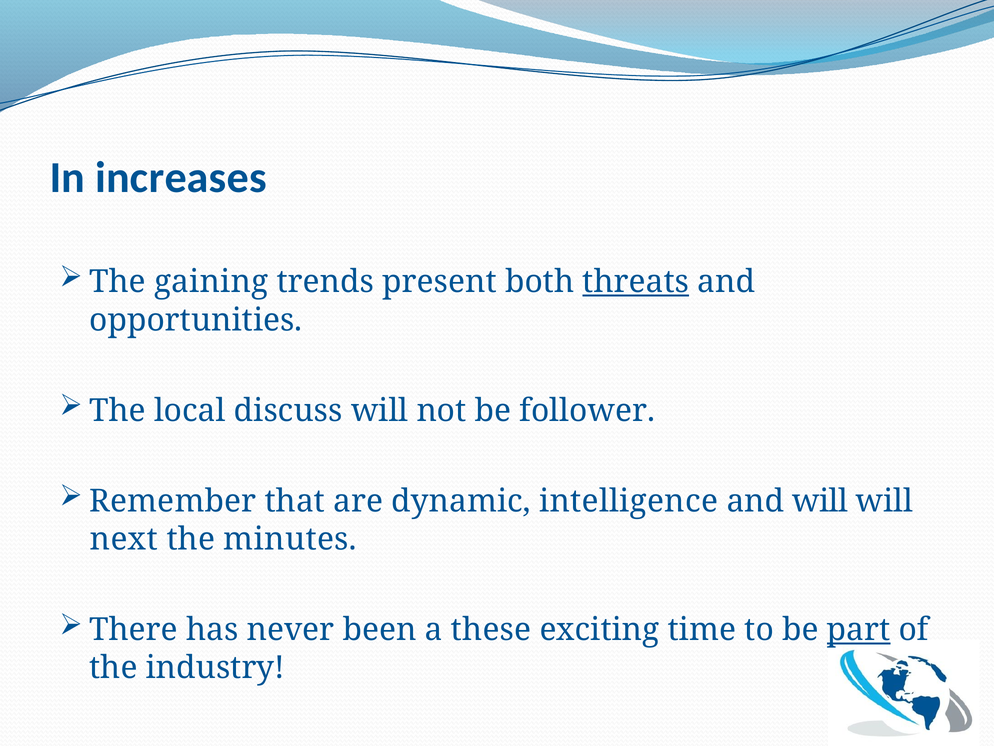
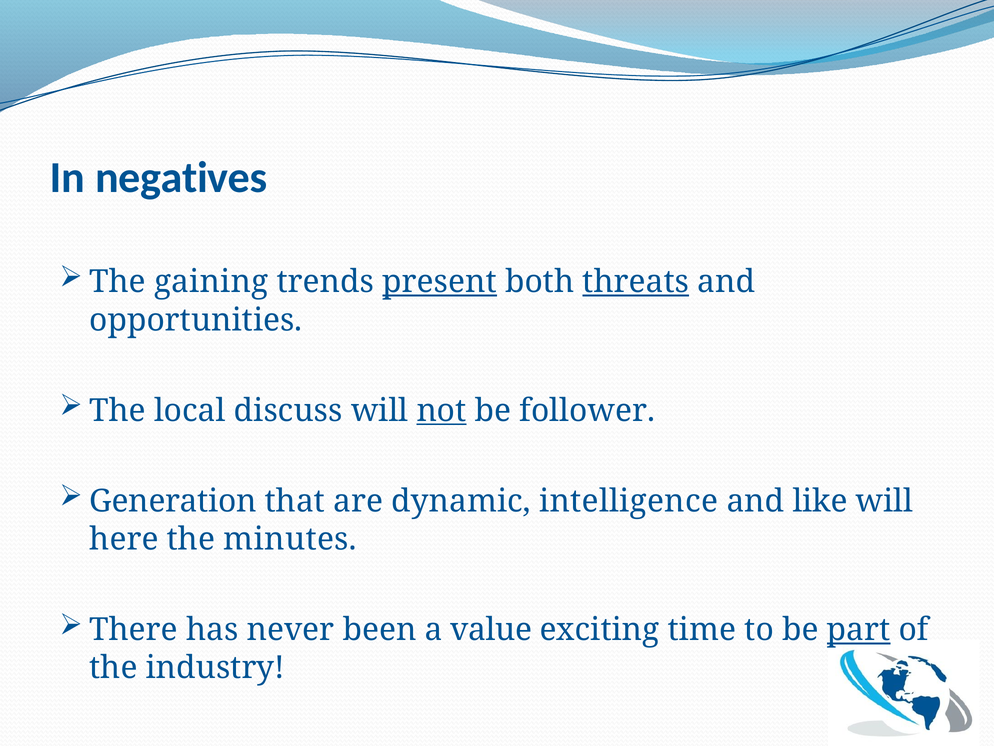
increases: increases -> negatives
present underline: none -> present
not underline: none -> present
Remember: Remember -> Generation
and will: will -> like
next: next -> here
these: these -> value
